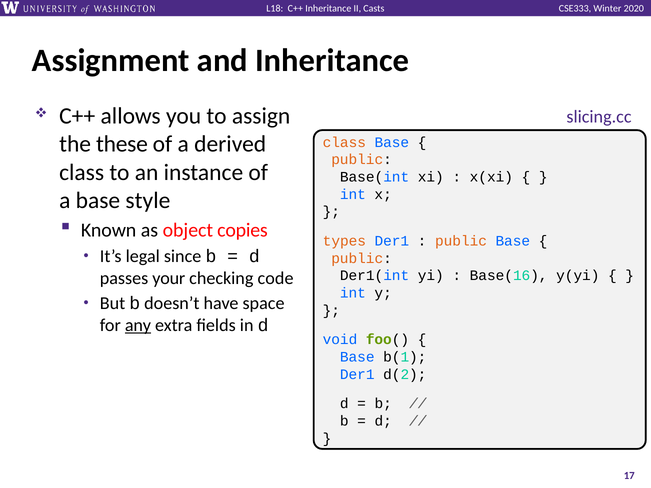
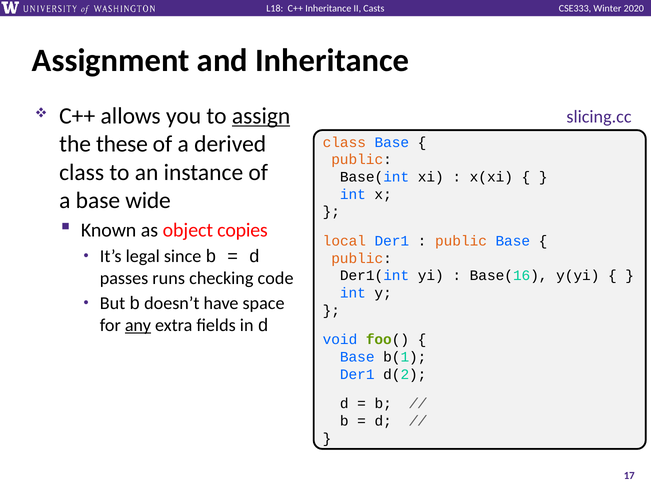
assign underline: none -> present
style: style -> wide
types: types -> local
your: your -> runs
